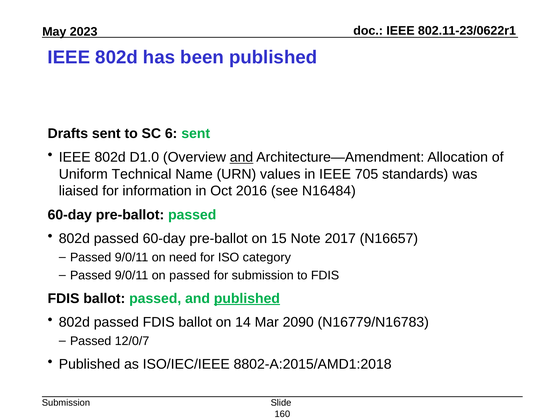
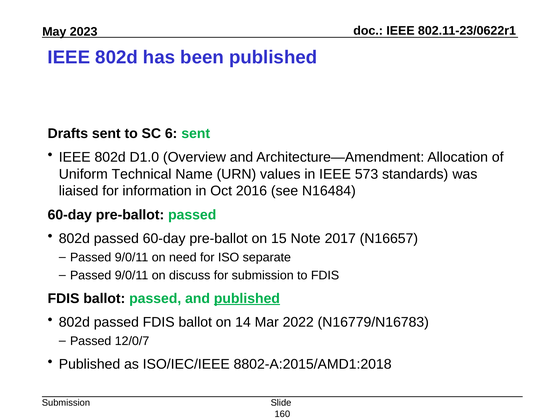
and at (242, 157) underline: present -> none
705: 705 -> 573
category: category -> separate
on passed: passed -> discuss
2090: 2090 -> 2022
